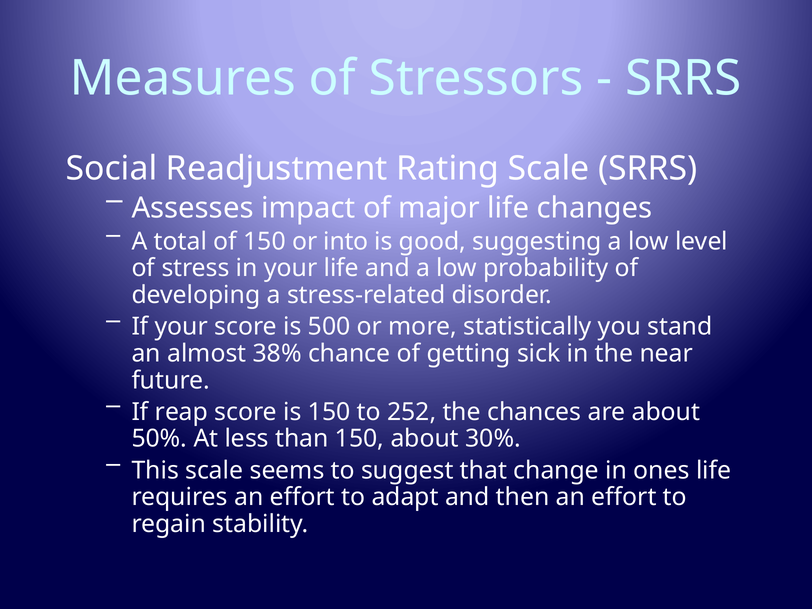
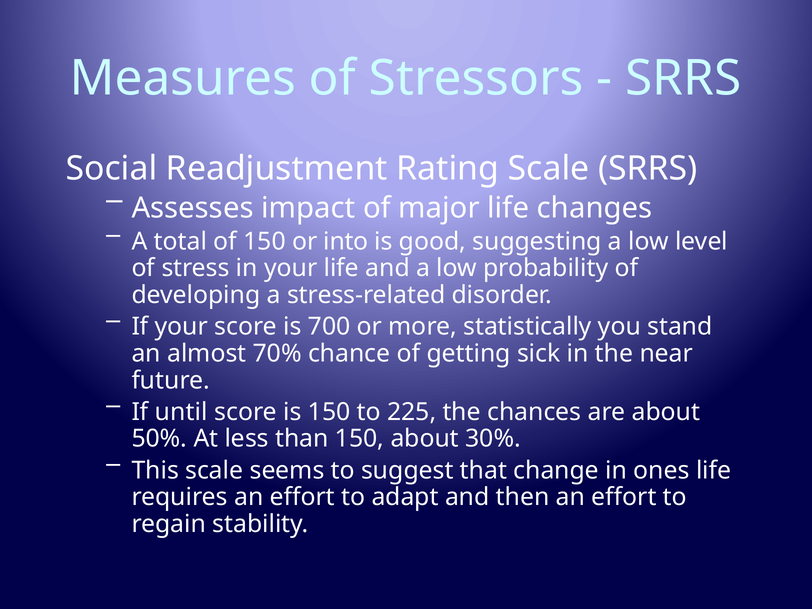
500: 500 -> 700
38%: 38% -> 70%
reap: reap -> until
252: 252 -> 225
